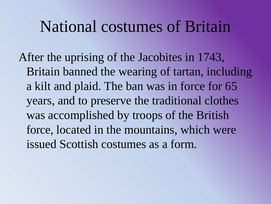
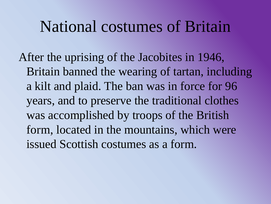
1743: 1743 -> 1946
65: 65 -> 96
force at (40, 129): force -> form
